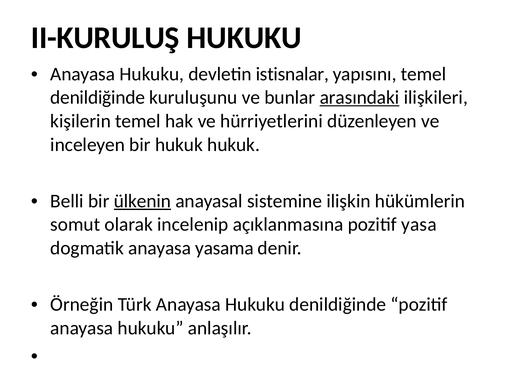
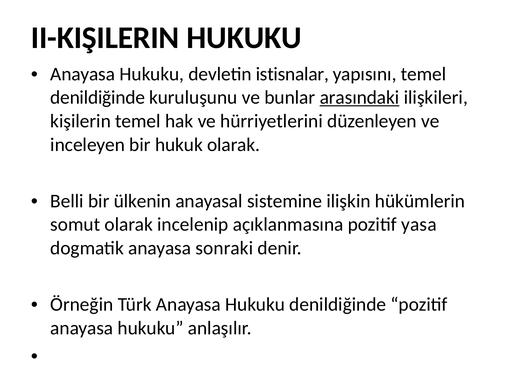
II-KURULUŞ: II-KURULUŞ -> II-KIŞILERIN
hukuk hukuk: hukuk -> olarak
ülkenin underline: present -> none
yasama: yasama -> sonraki
